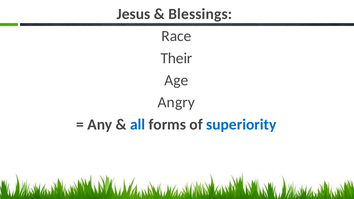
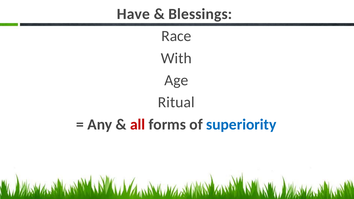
Jesus: Jesus -> Have
Their: Their -> With
Angry: Angry -> Ritual
all colour: blue -> red
